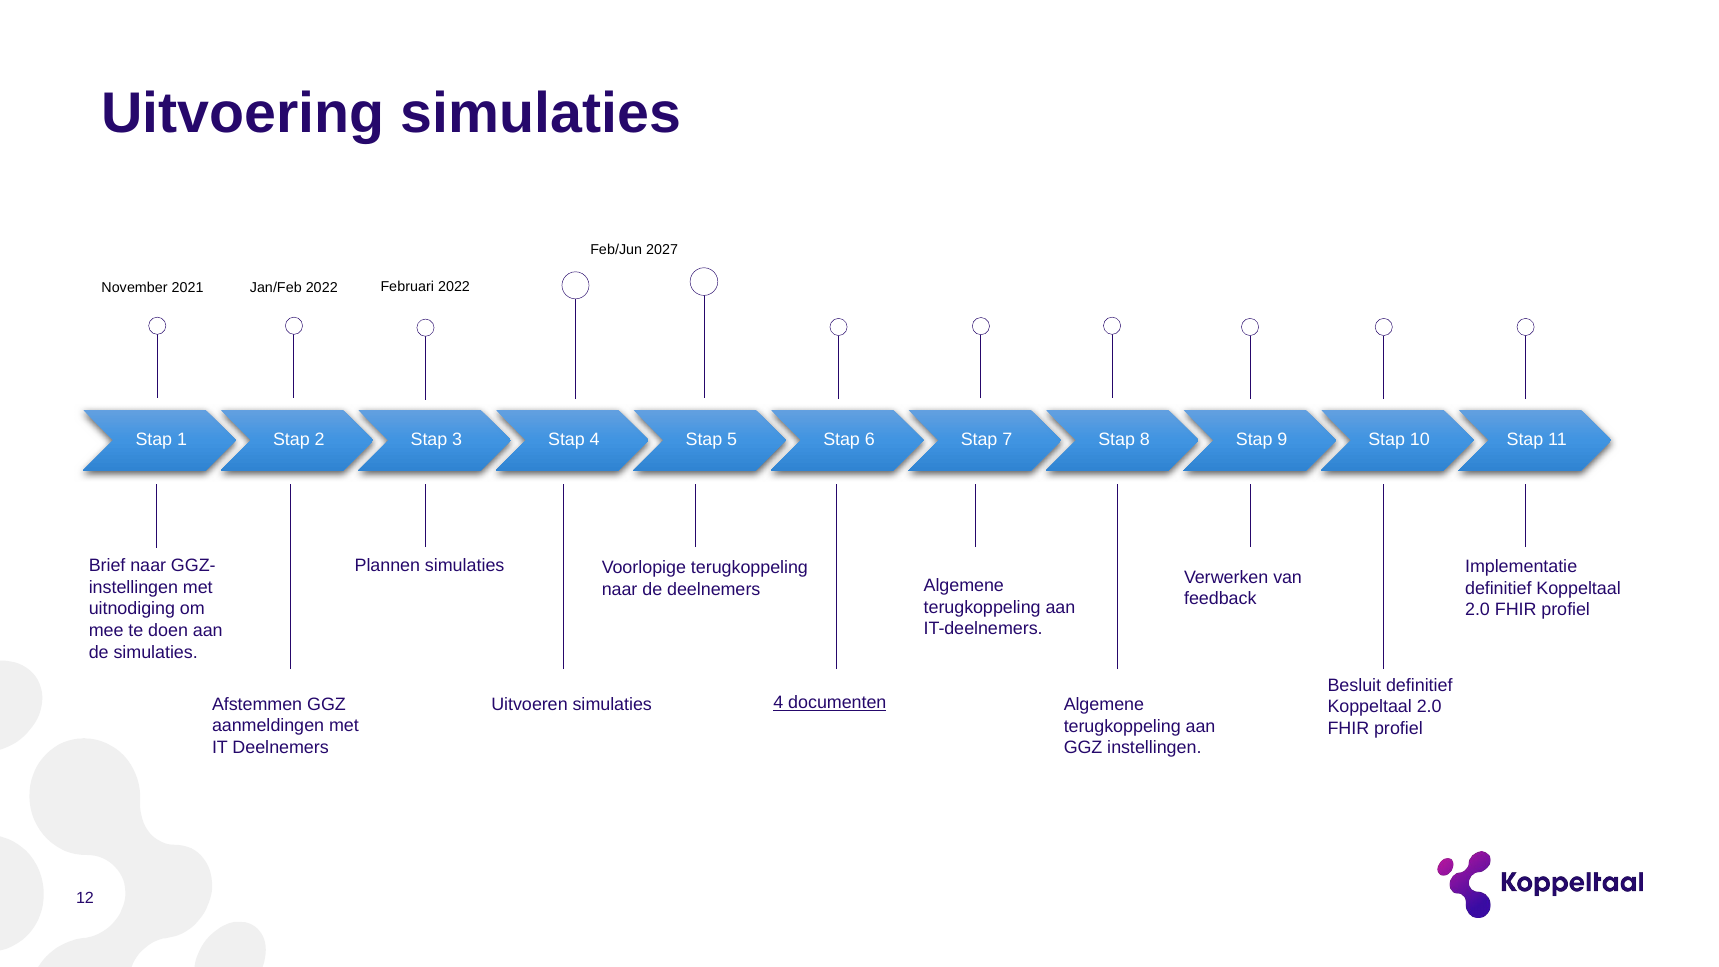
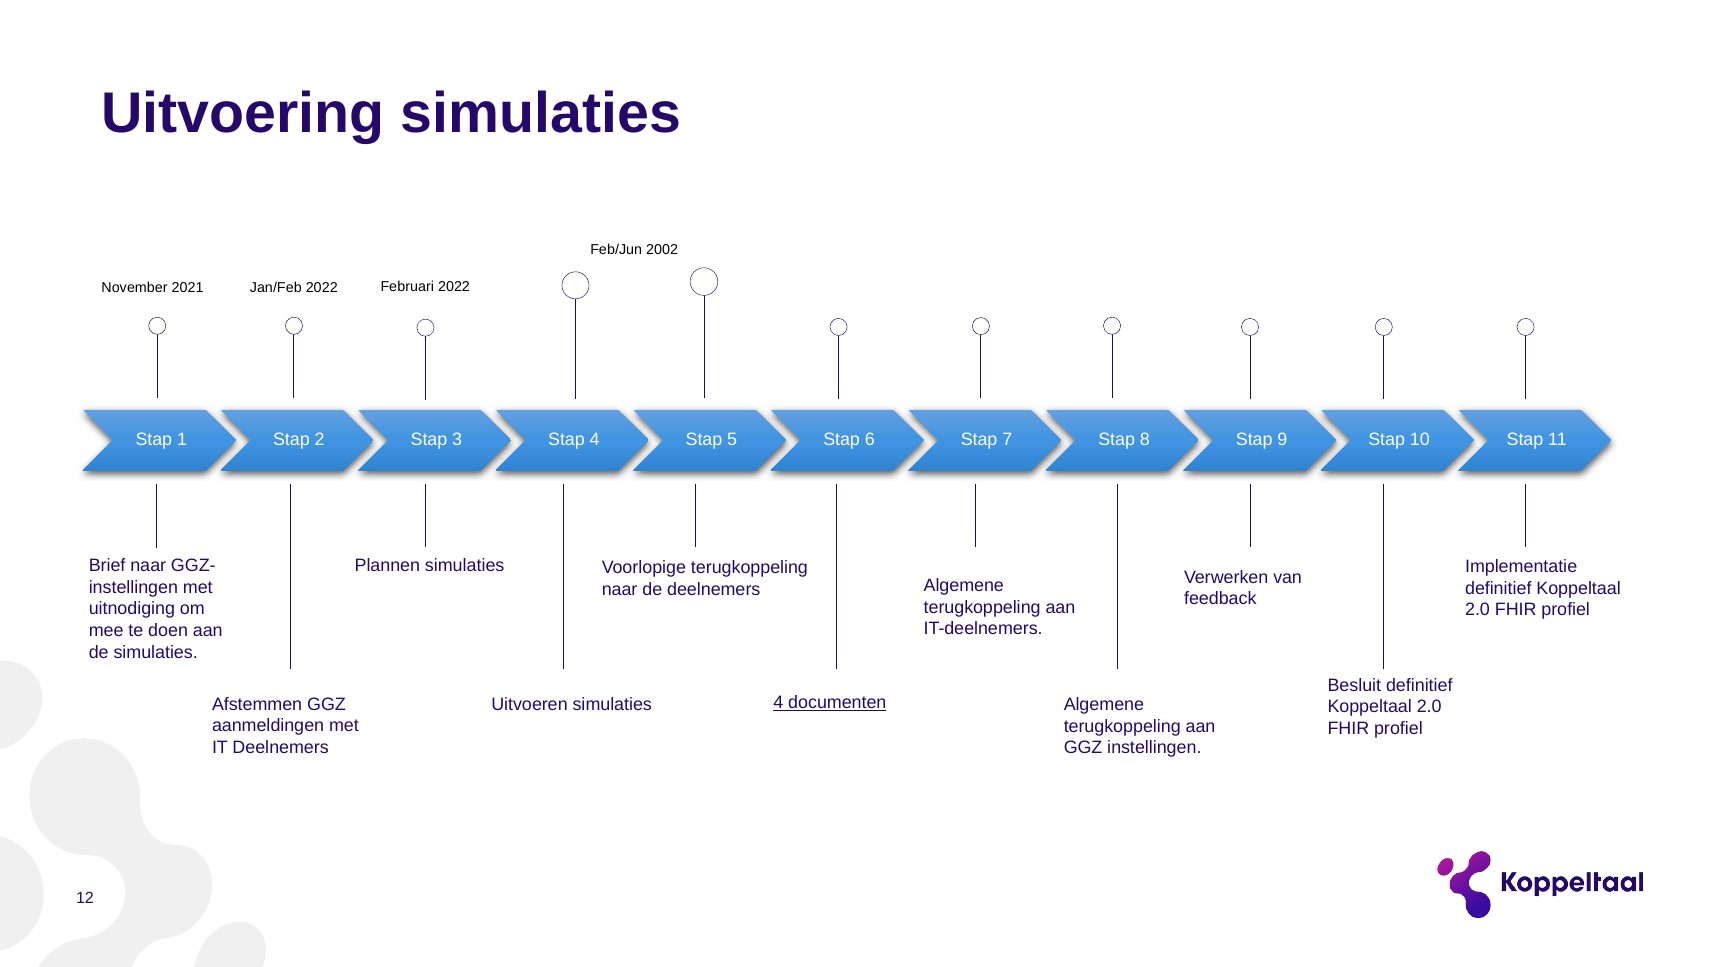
2027: 2027 -> 2002
